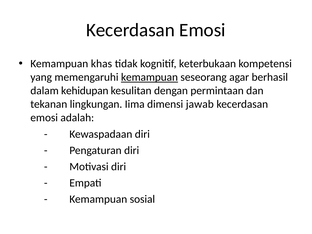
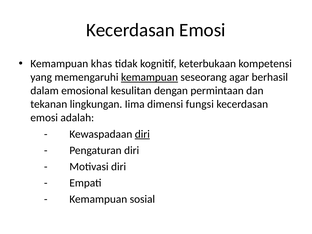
kehidupan: kehidupan -> emosional
jawab: jawab -> fungsi
diri at (142, 134) underline: none -> present
